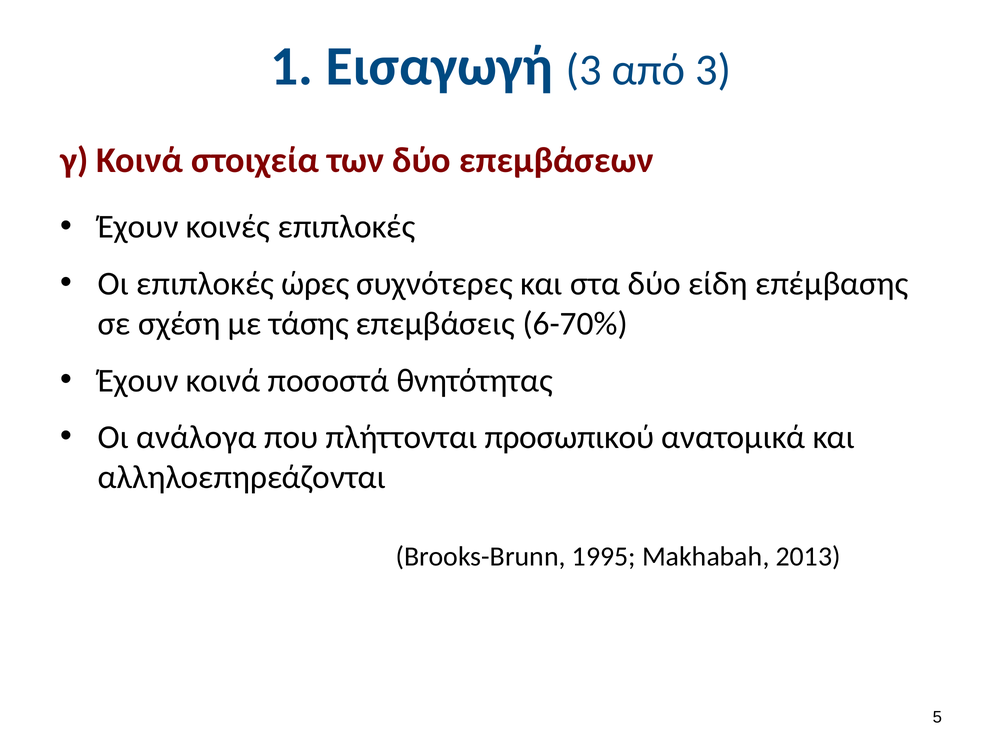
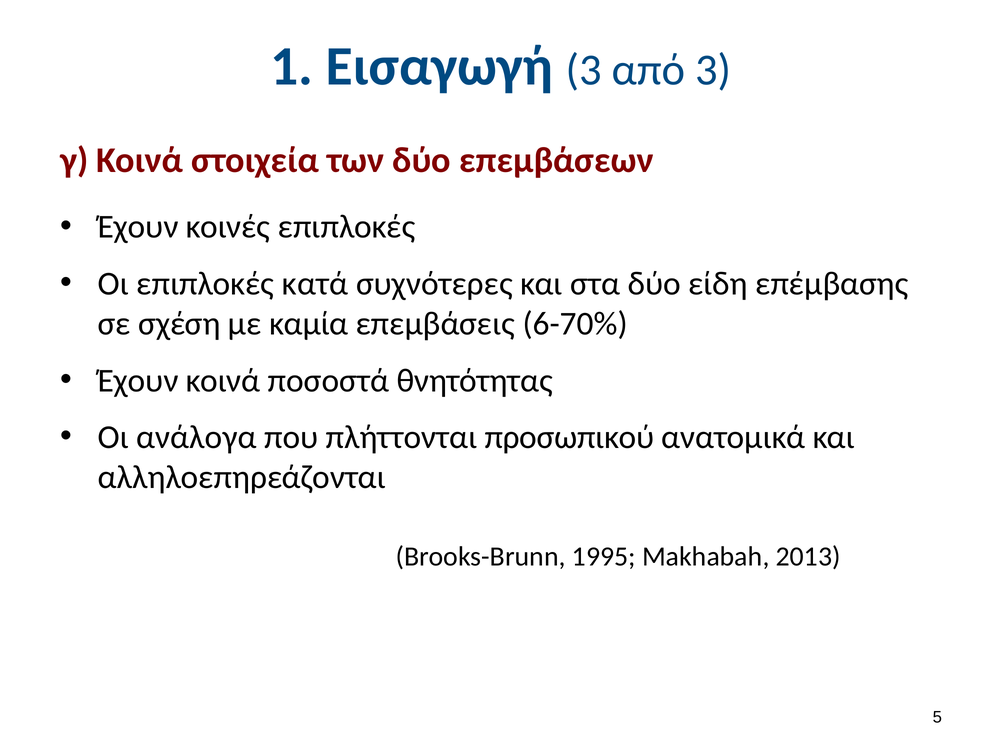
ώρες: ώρες -> κατά
τάσης: τάσης -> καμία
